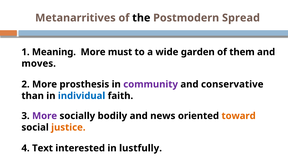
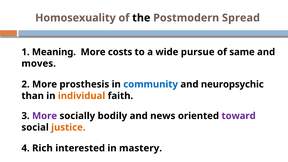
Metanarritives: Metanarritives -> Homosexuality
must: must -> costs
garden: garden -> pursue
them: them -> same
community colour: purple -> blue
conservative: conservative -> neuropsychic
individual colour: blue -> orange
toward colour: orange -> purple
Text: Text -> Rich
lustfully: lustfully -> mastery
